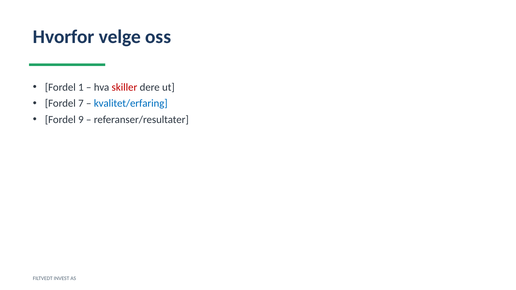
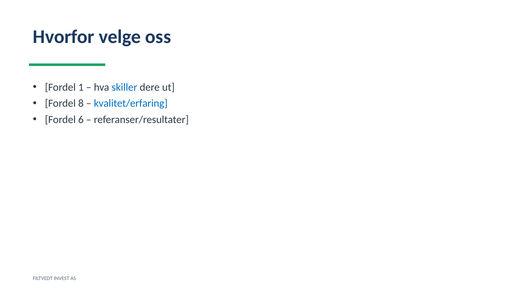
skiller colour: red -> blue
7: 7 -> 8
9: 9 -> 6
